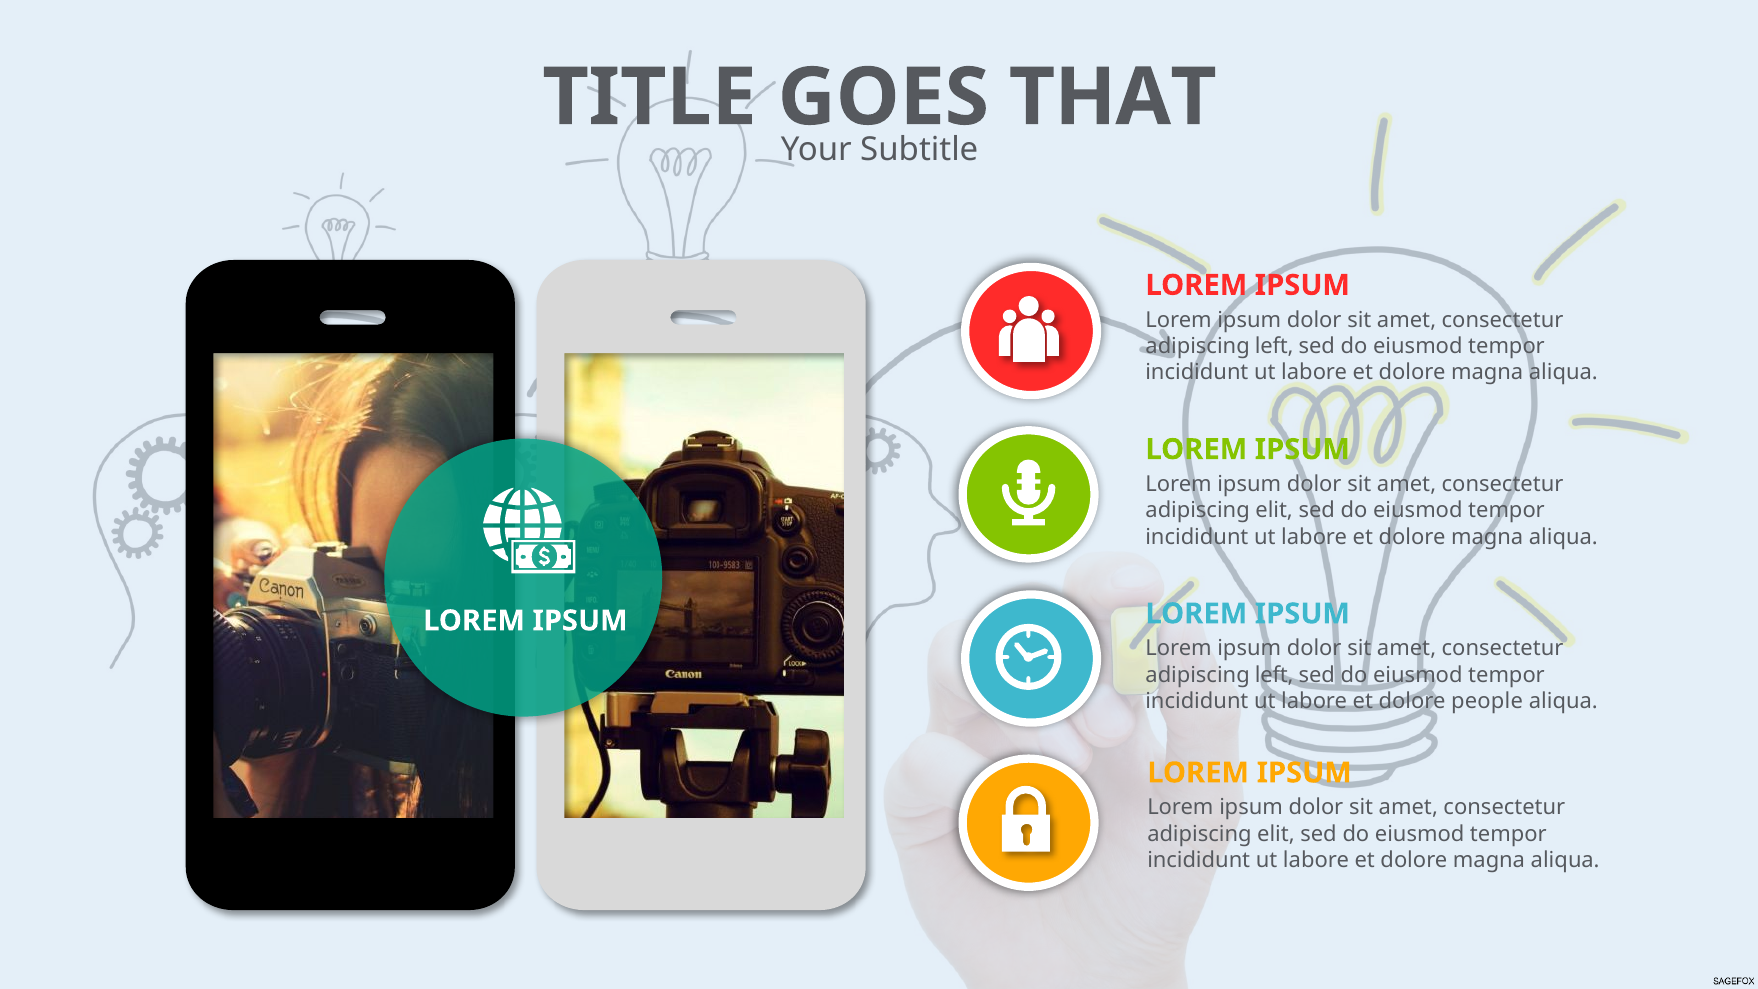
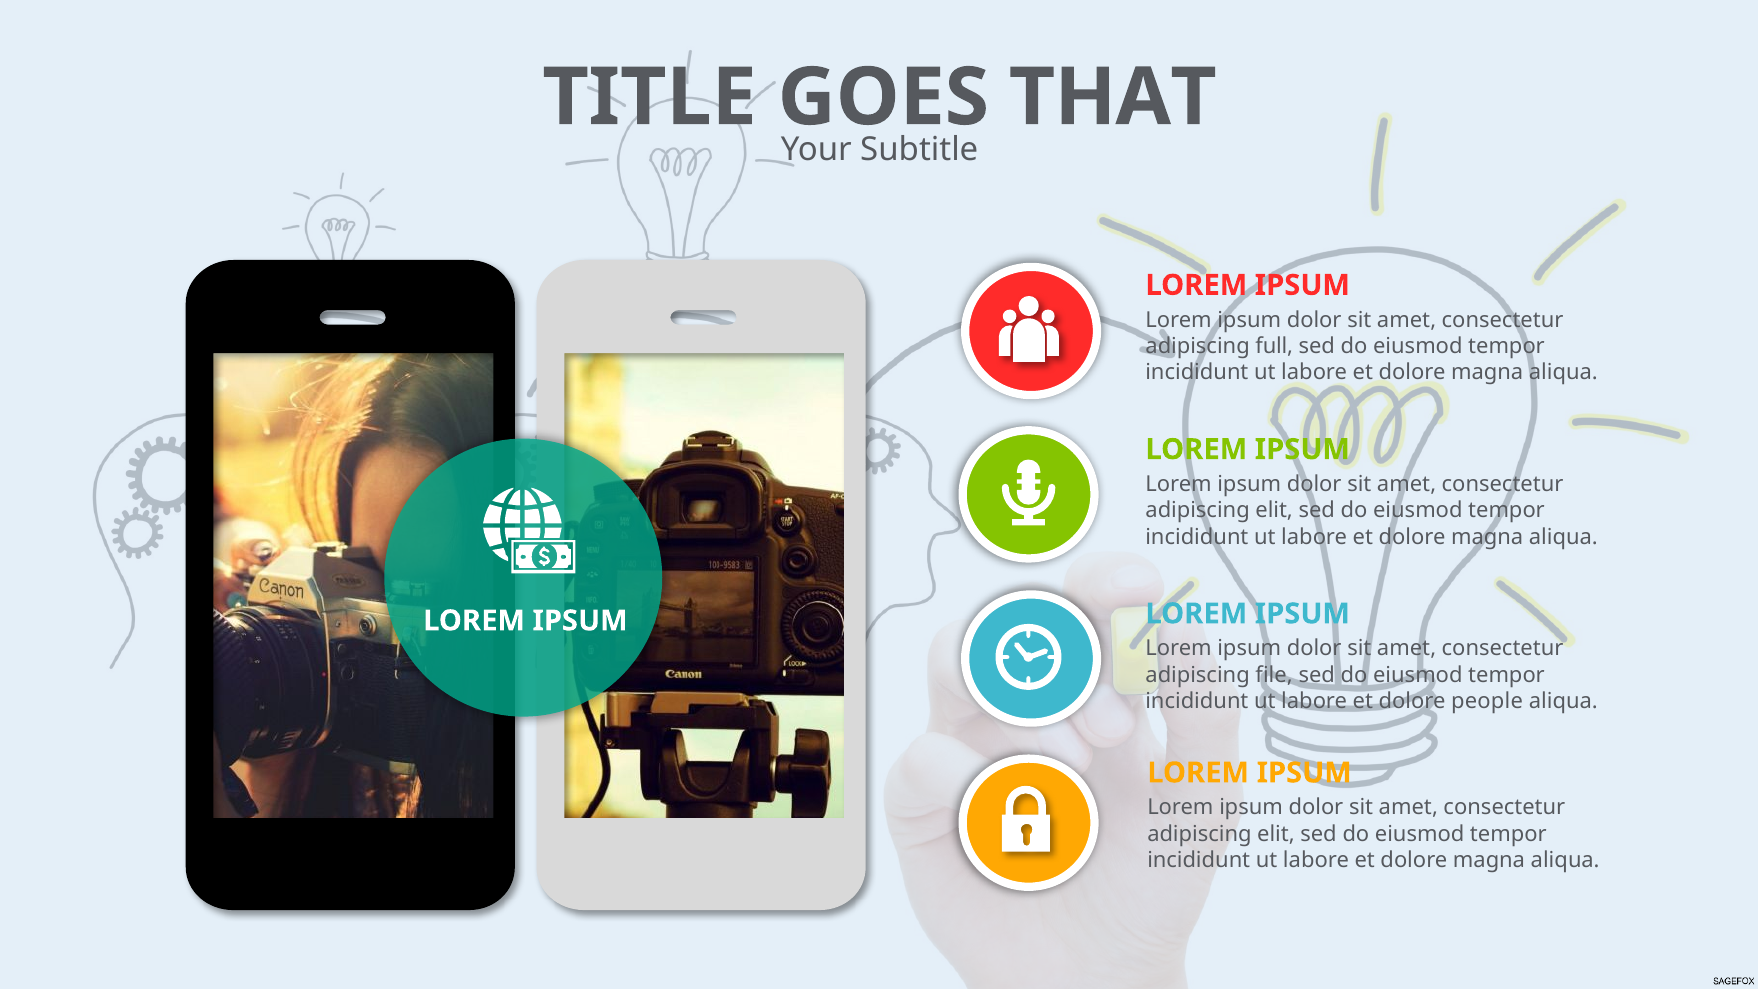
left at (1274, 346): left -> full
left at (1274, 675): left -> file
